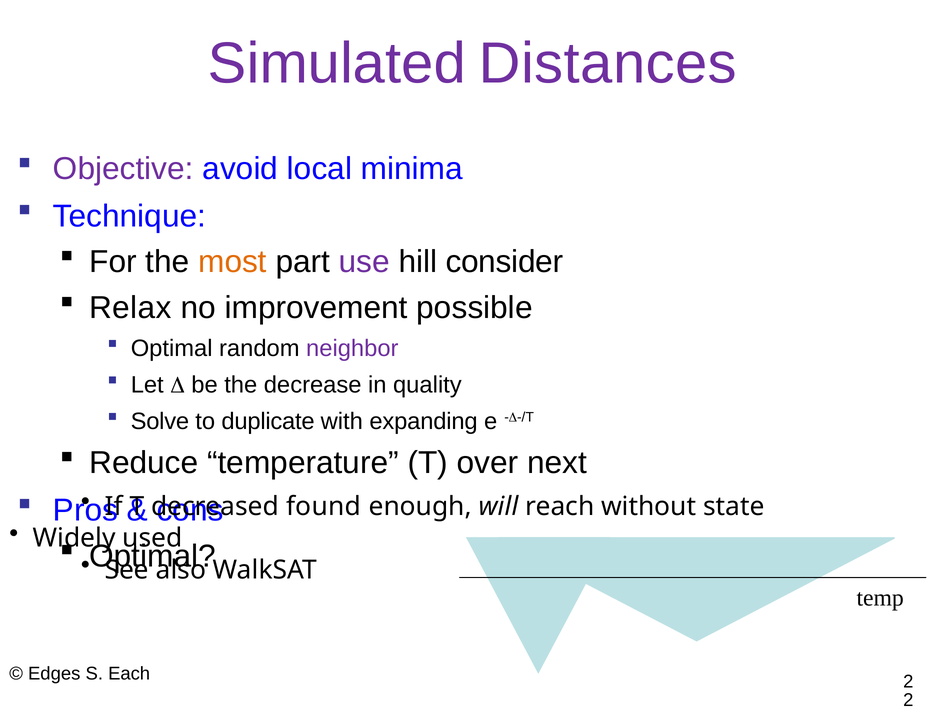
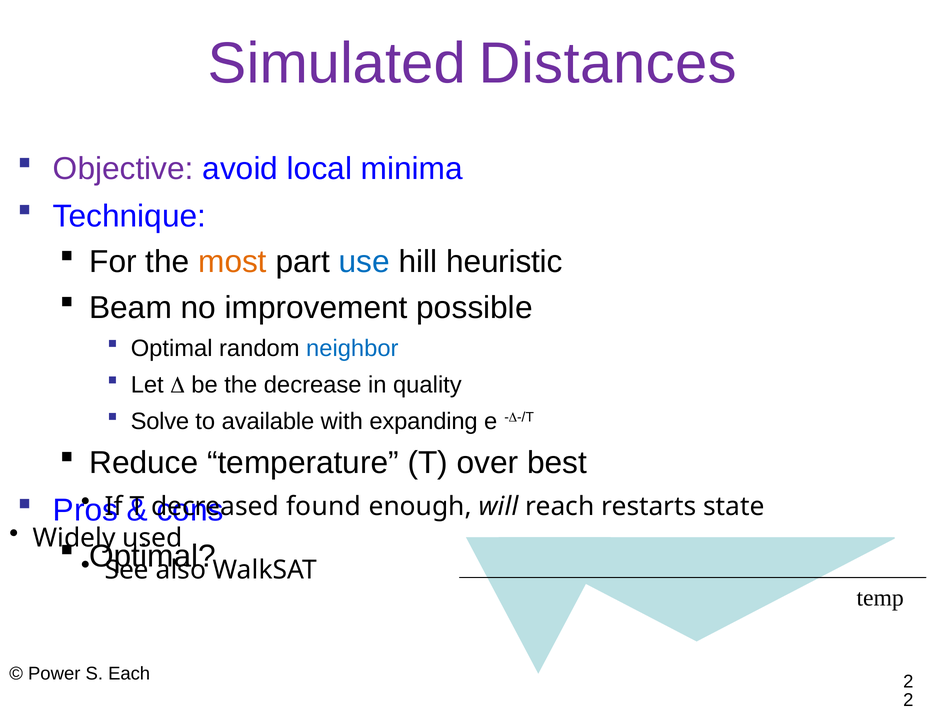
use colour: purple -> blue
consider: consider -> heuristic
Relax: Relax -> Beam
neighbor colour: purple -> blue
duplicate: duplicate -> available
next: next -> best
without: without -> restarts
Edges: Edges -> Power
